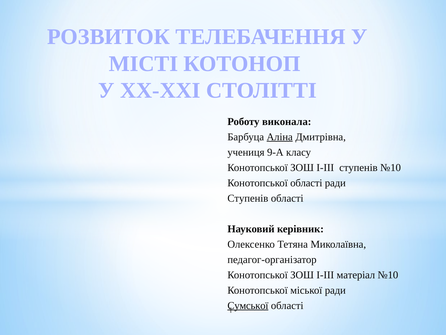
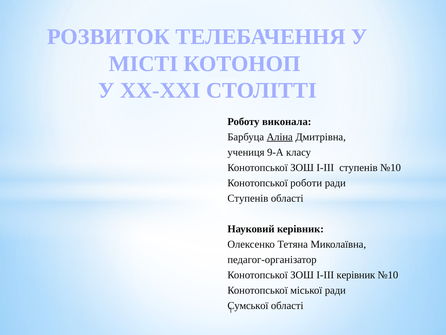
Конотопської області: області -> роботи
І-ІІІ матеріал: матеріал -> керівник
Сумської underline: present -> none
